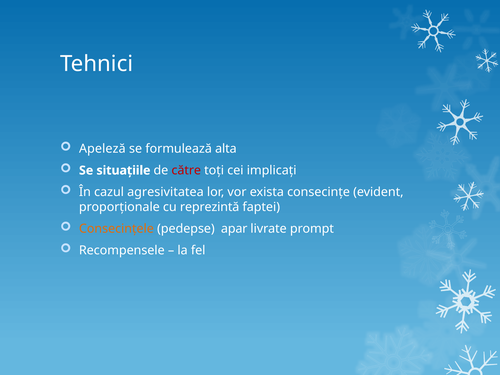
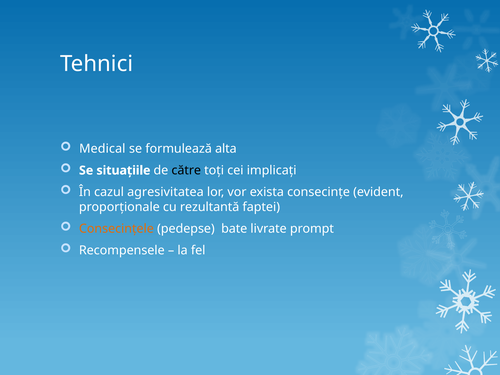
Apeleză: Apeleză -> Medical
către colour: red -> black
reprezintă: reprezintă -> rezultantă
apar: apar -> bate
